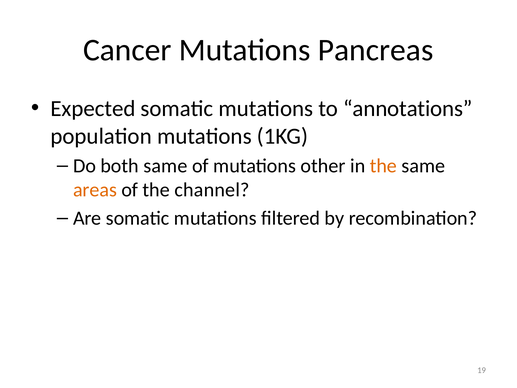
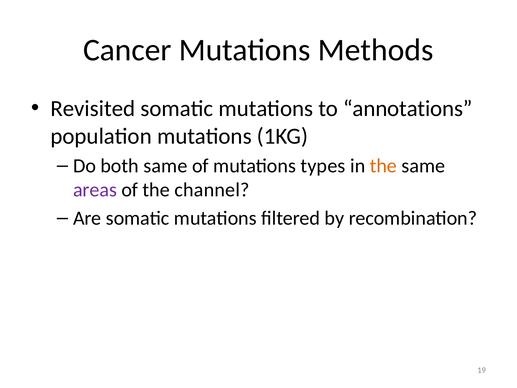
Pancreas: Pancreas -> Methods
Expected: Expected -> Revisited
other: other -> types
areas colour: orange -> purple
